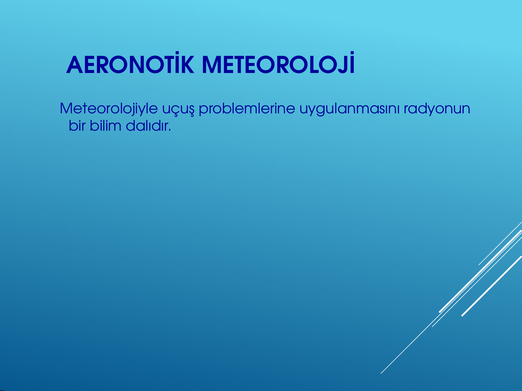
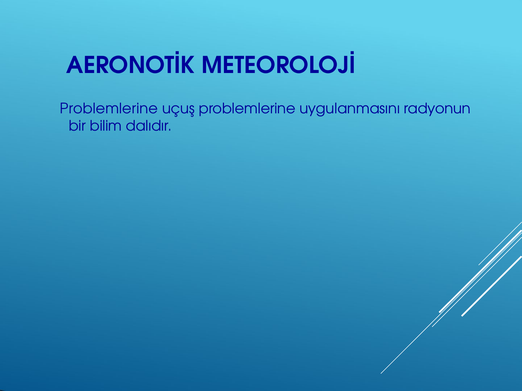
Meteorolojiyle at (109, 109): Meteorolojiyle -> Problemlerine
